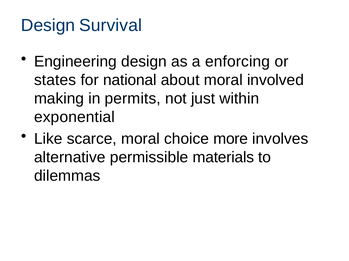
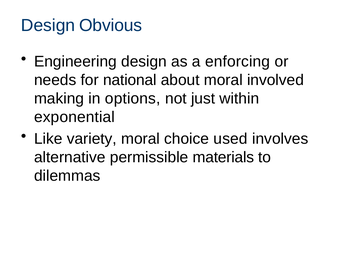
Survival: Survival -> Obvious
states: states -> needs
permits: permits -> options
scarce: scarce -> variety
more: more -> used
